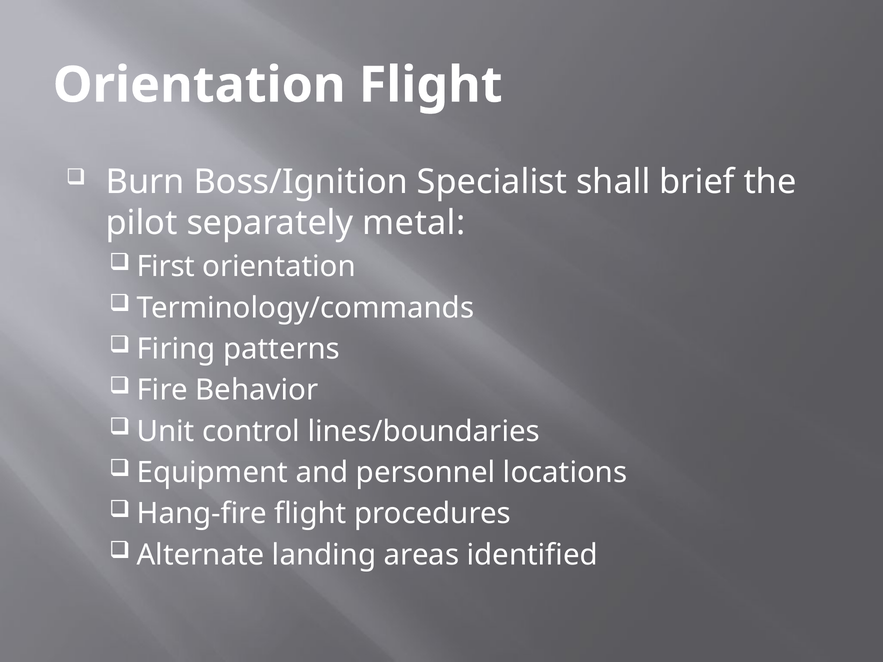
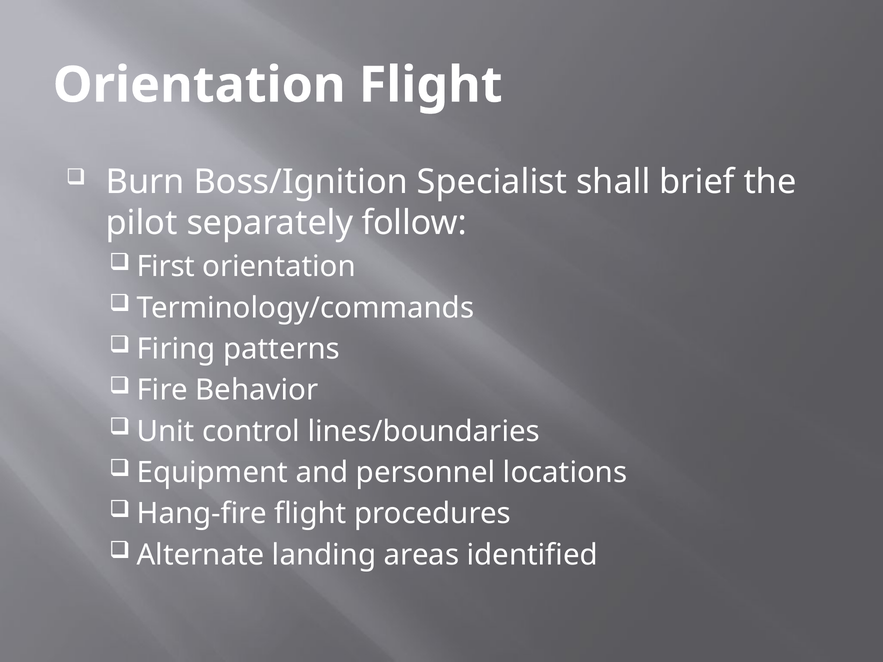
metal: metal -> follow
